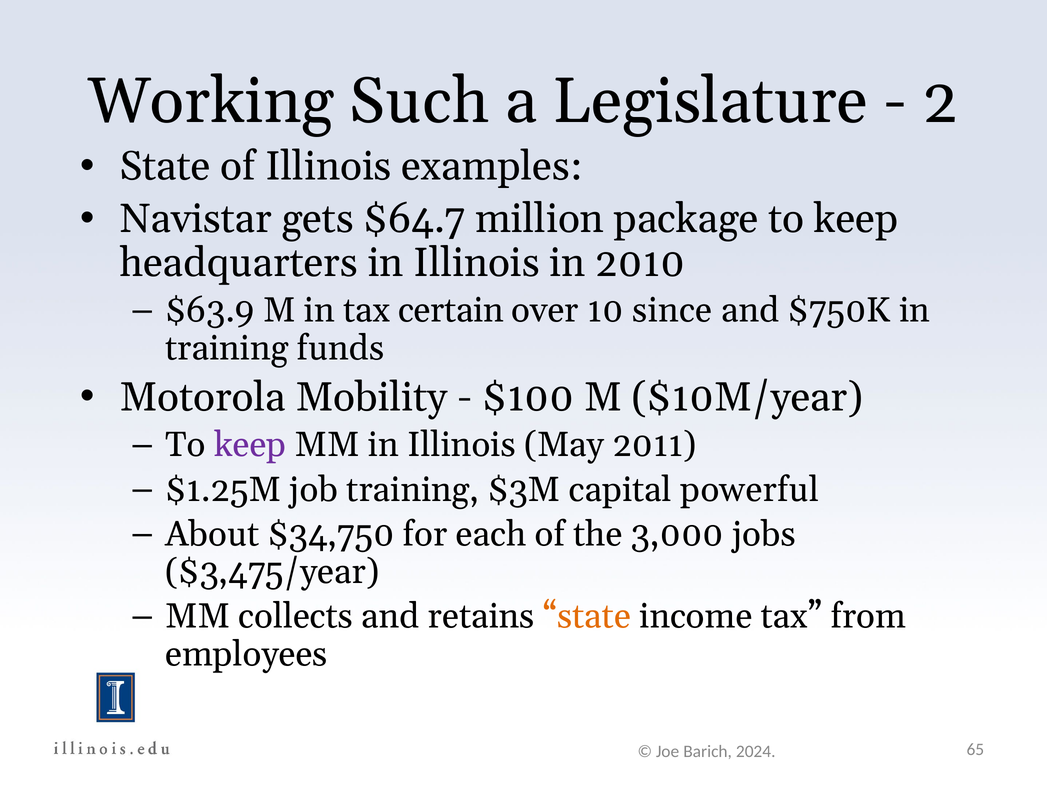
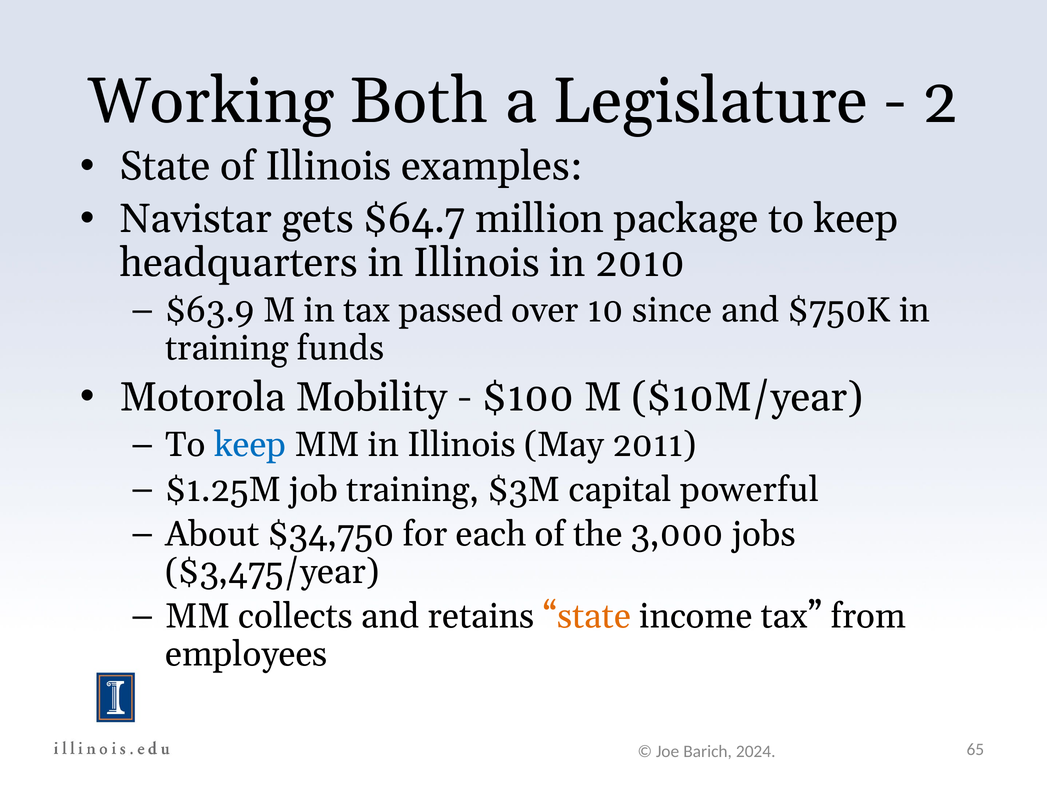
Such: Such -> Both
certain: certain -> passed
keep at (250, 445) colour: purple -> blue
